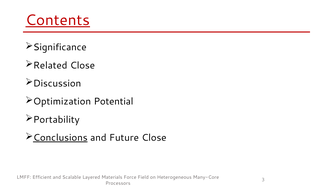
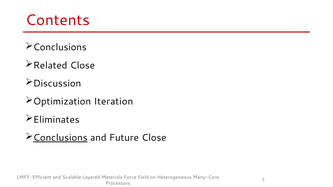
Contents underline: present -> none
Significance at (60, 47): Significance -> Conclusions
Potential: Potential -> Iteration
Portability: Portability -> Eliminates
